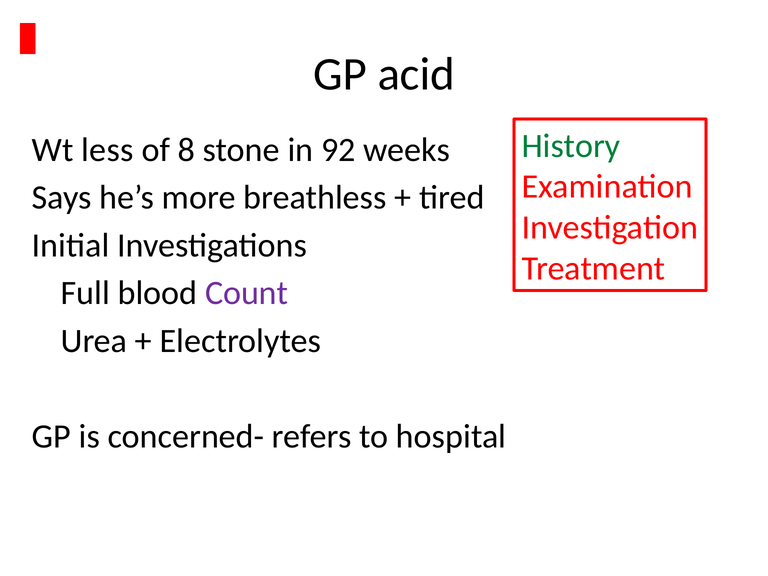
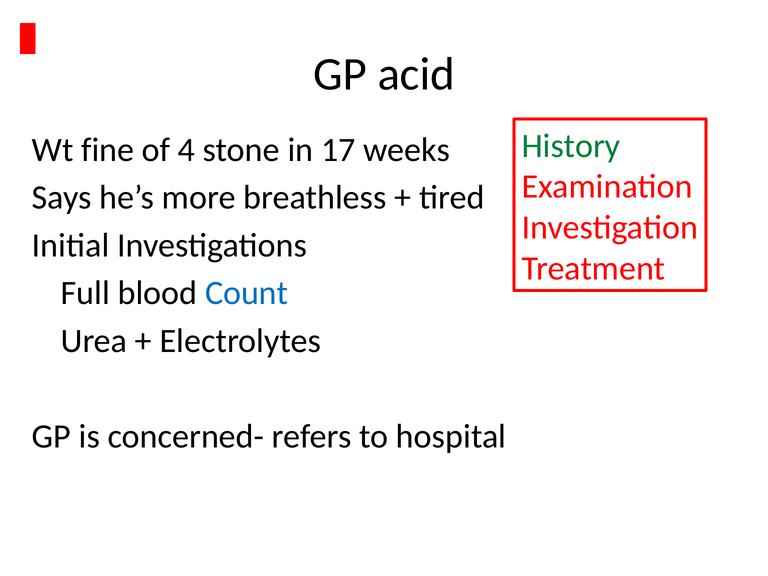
less: less -> fine
8: 8 -> 4
92: 92 -> 17
Count colour: purple -> blue
